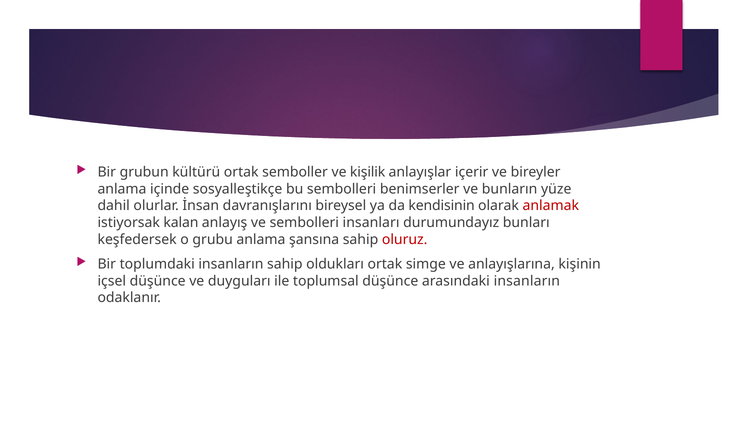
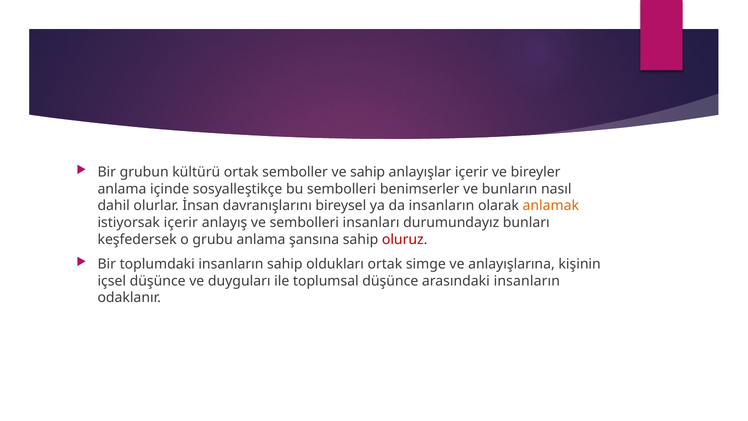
ve kişilik: kişilik -> sahip
yüze: yüze -> nasıl
da kendisinin: kendisinin -> insanların
anlamak colour: red -> orange
istiyorsak kalan: kalan -> içerir
